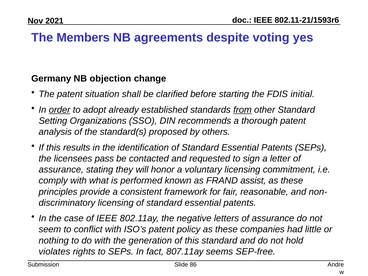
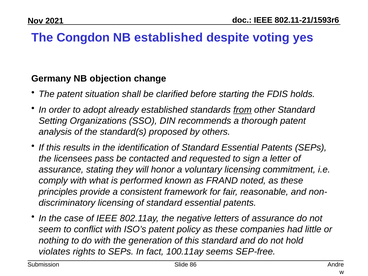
Members: Members -> Congdon
NB agreements: agreements -> established
initial: initial -> holds
order underline: present -> none
assist: assist -> noted
807.11ay: 807.11ay -> 100.11ay
